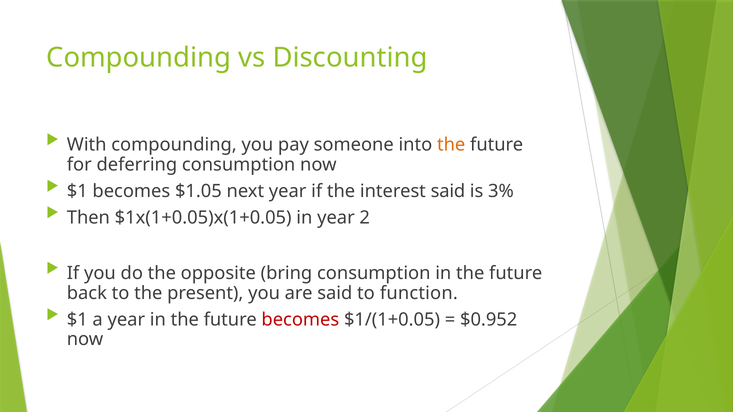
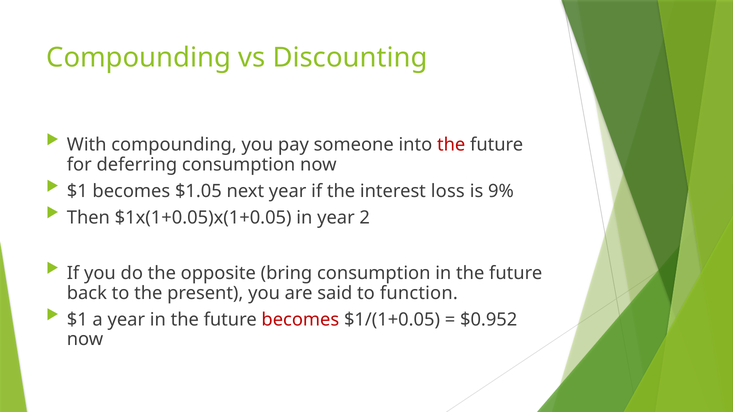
the at (451, 145) colour: orange -> red
interest said: said -> loss
3%: 3% -> 9%
